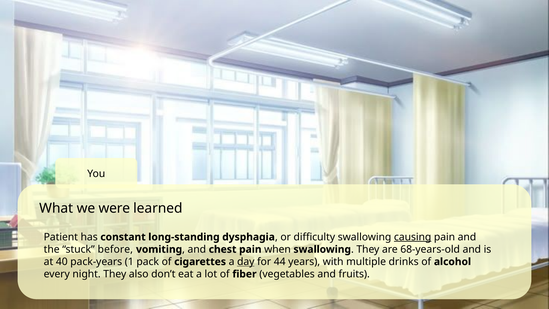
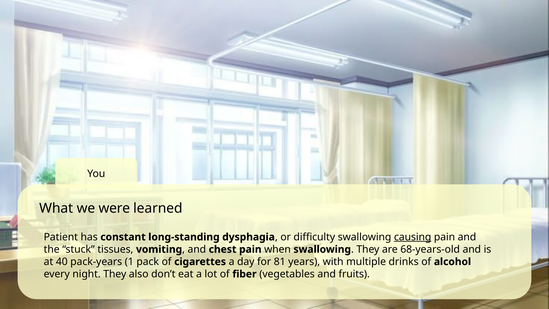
before: before -> tissues
day underline: present -> none
44: 44 -> 81
